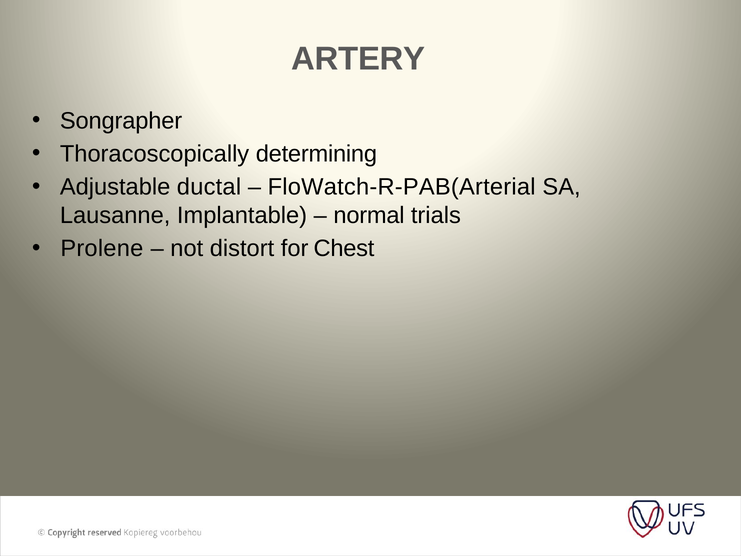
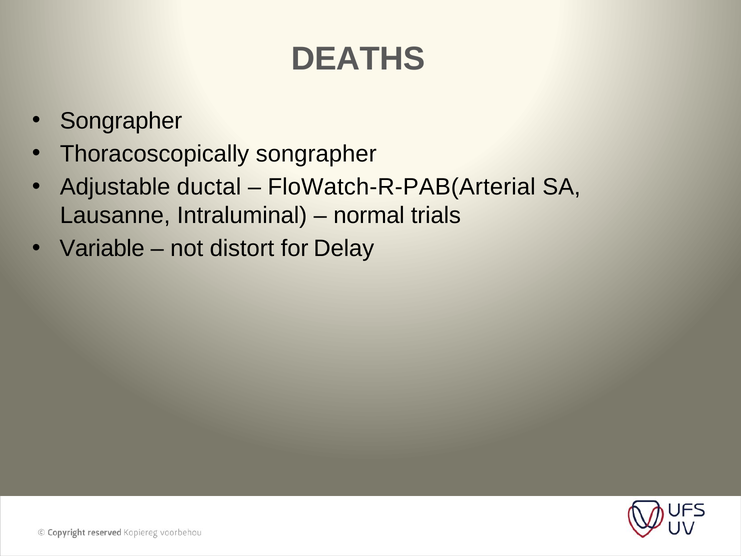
ARTERY: ARTERY -> DEATHS
Thoracoscopically determining: determining -> songrapher
Implantable: Implantable -> Intraluminal
Prolene: Prolene -> Variable
Chest: Chest -> Delay
